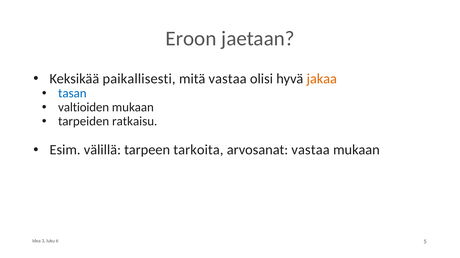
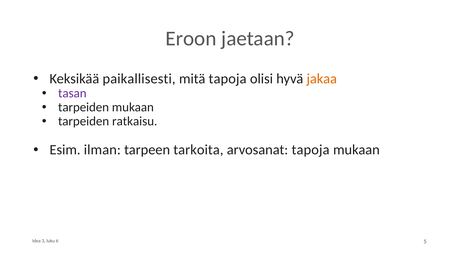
mitä vastaa: vastaa -> tapoja
tasan colour: blue -> purple
valtioiden at (84, 108): valtioiden -> tarpeiden
välillä: välillä -> ilman
arvosanat vastaa: vastaa -> tapoja
